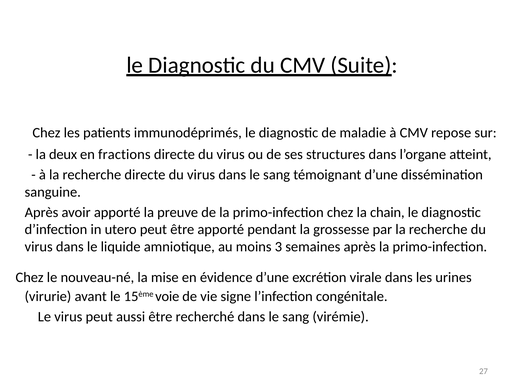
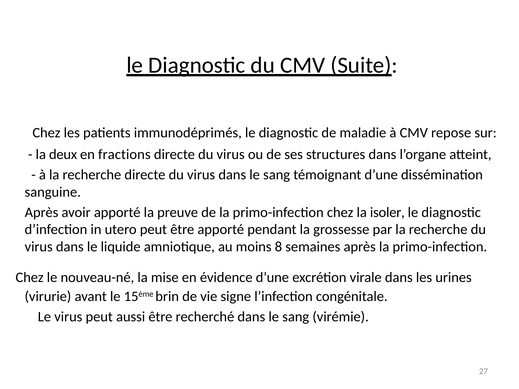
chain: chain -> isoler
3: 3 -> 8
voie: voie -> brin
